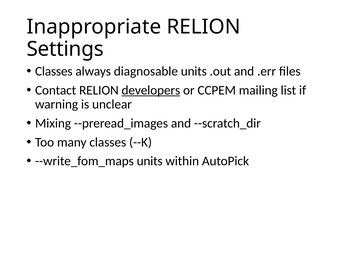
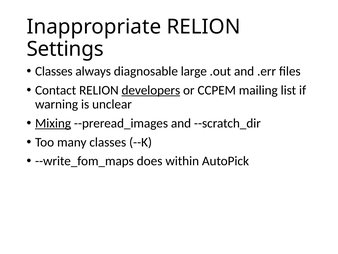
diagnosable units: units -> large
Mixing underline: none -> present
--write_fom_maps units: units -> does
